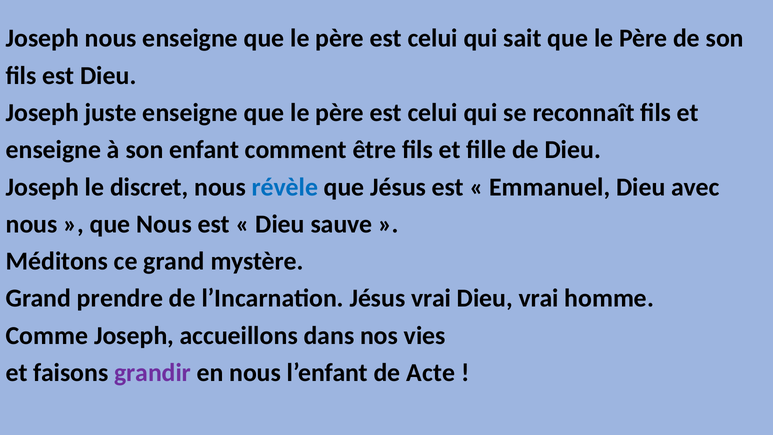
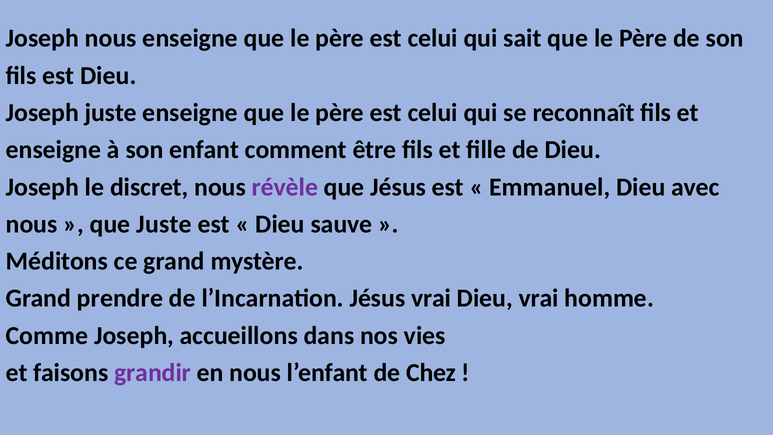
révèle colour: blue -> purple
que Nous: Nous -> Juste
Acte: Acte -> Chez
